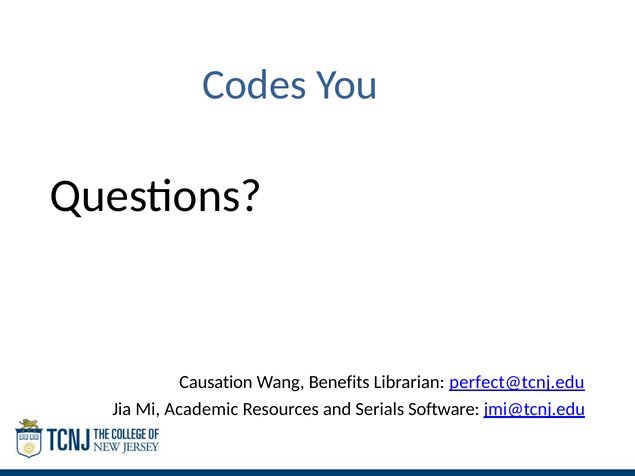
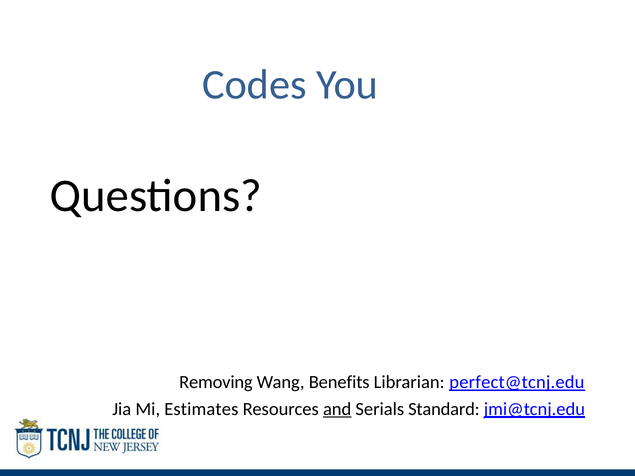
Causation: Causation -> Removing
Academic: Academic -> Estimates
and underline: none -> present
Software: Software -> Standard
